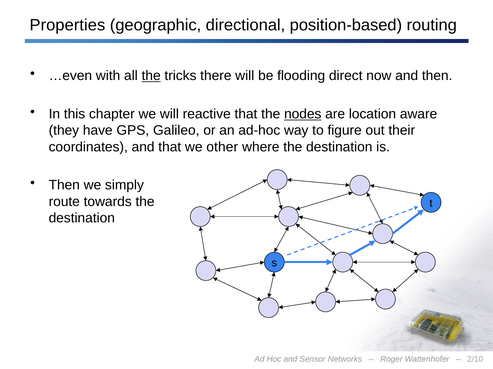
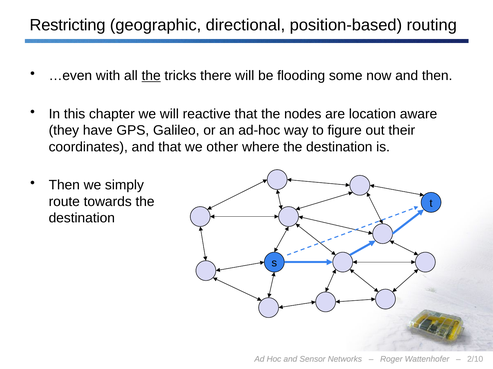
Properties: Properties -> Restricting
direct: direct -> some
nodes underline: present -> none
